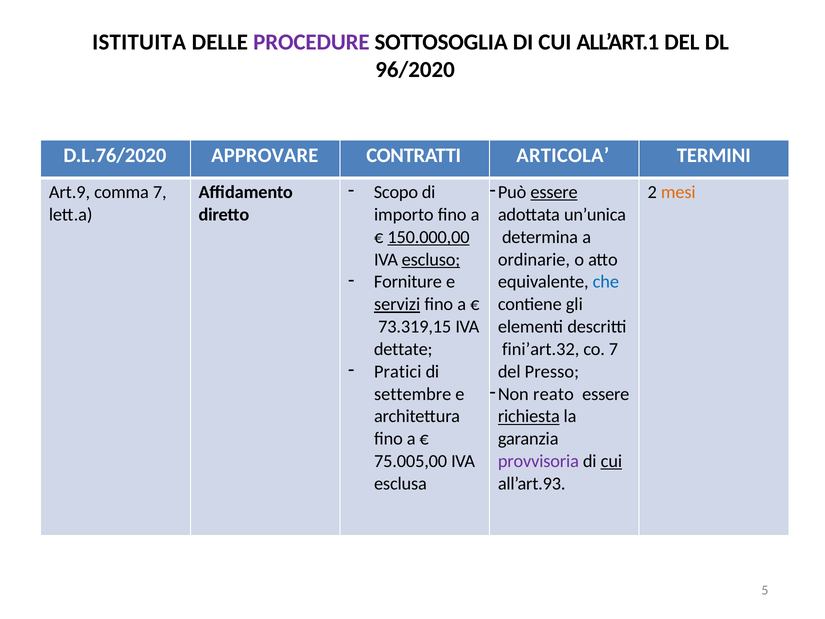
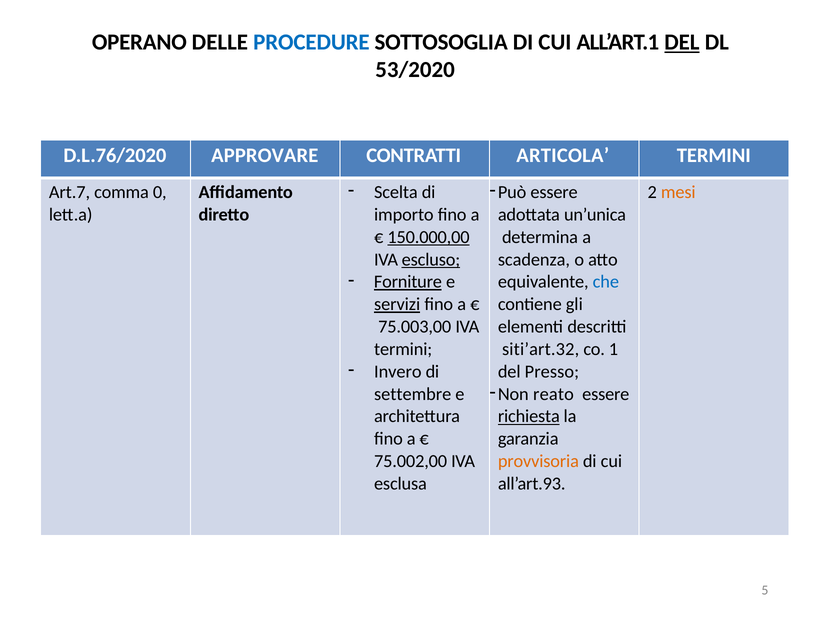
ISTITUITA: ISTITUITA -> OPERANO
PROCEDURE colour: purple -> blue
DEL at (682, 42) underline: none -> present
96/2020: 96/2020 -> 53/2020
Scopo: Scopo -> Scelta
essere at (554, 192) underline: present -> none
Art.9: Art.9 -> Art.7
comma 7: 7 -> 0
ordinarie: ordinarie -> scadenza
Forniture underline: none -> present
73.319,15: 73.319,15 -> 75.003,00
dettate at (403, 349): dettate -> termini
fini’art.32: fini’art.32 -> siti’art.32
co 7: 7 -> 1
Pratici: Pratici -> Invero
75.005,00: 75.005,00 -> 75.002,00
provvisoria colour: purple -> orange
cui at (611, 461) underline: present -> none
